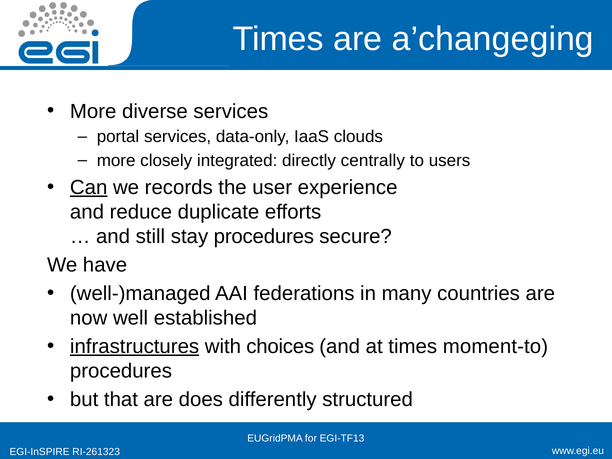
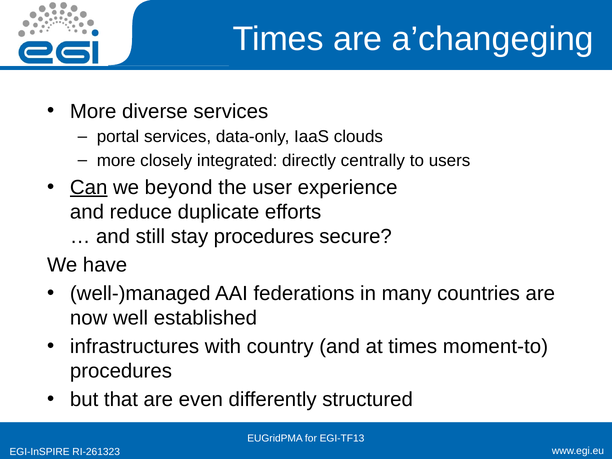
records: records -> beyond
infrastructures underline: present -> none
choices: choices -> country
does: does -> even
